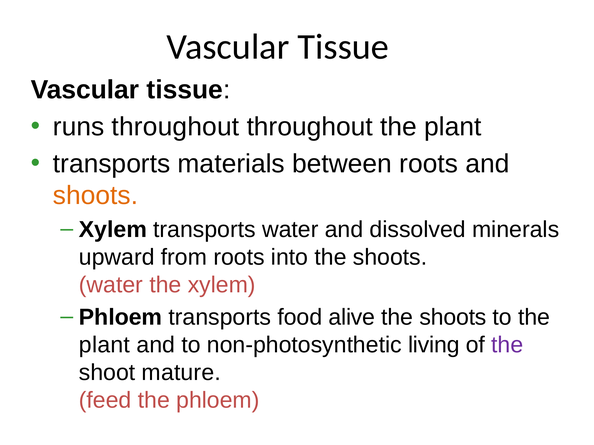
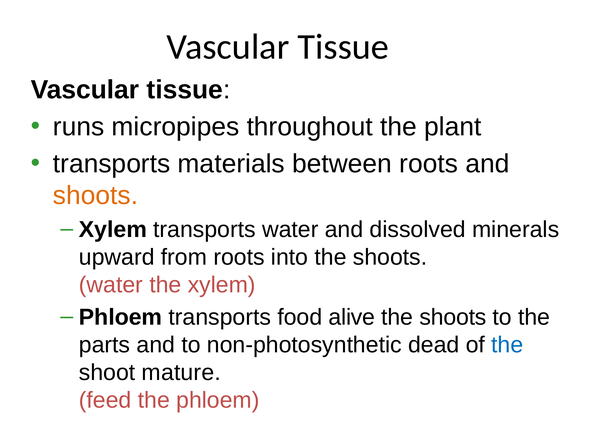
runs throughout: throughout -> micropipes
plant at (104, 345): plant -> parts
living: living -> dead
the at (507, 345) colour: purple -> blue
